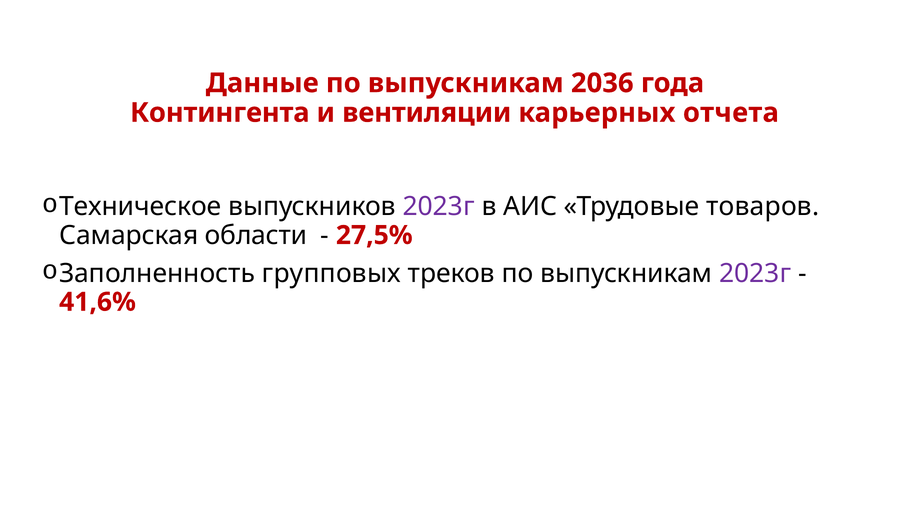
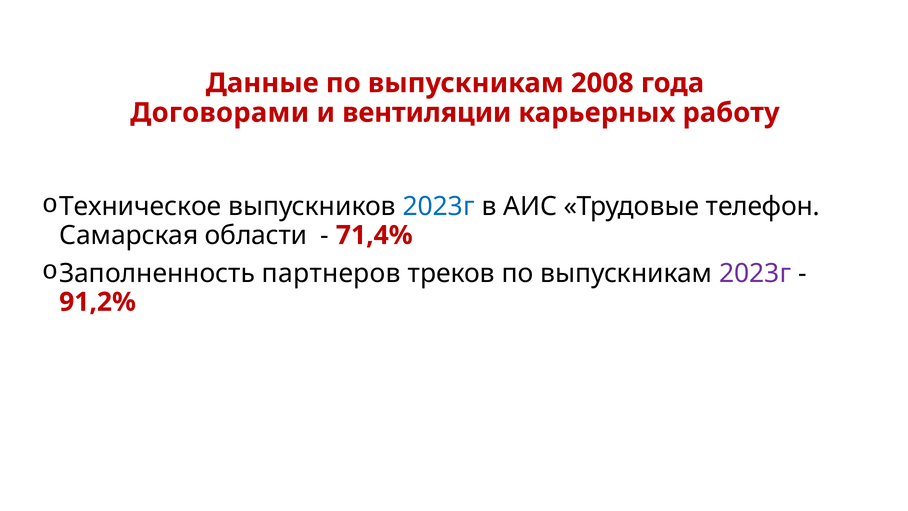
2036: 2036 -> 2008
Контингента: Контингента -> Договорами
отчета: отчета -> работу
2023г at (439, 207) colour: purple -> blue
товаров: товаров -> телефон
27,5%: 27,5% -> 71,4%
групповых: групповых -> партнеров
41,6%: 41,6% -> 91,2%
